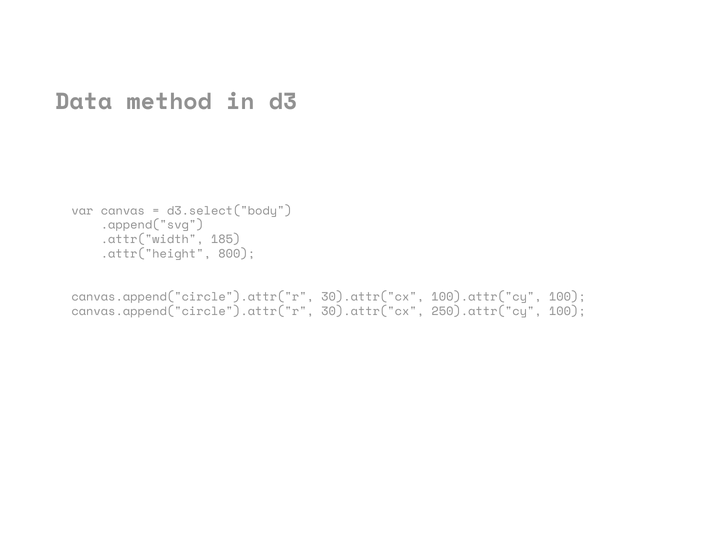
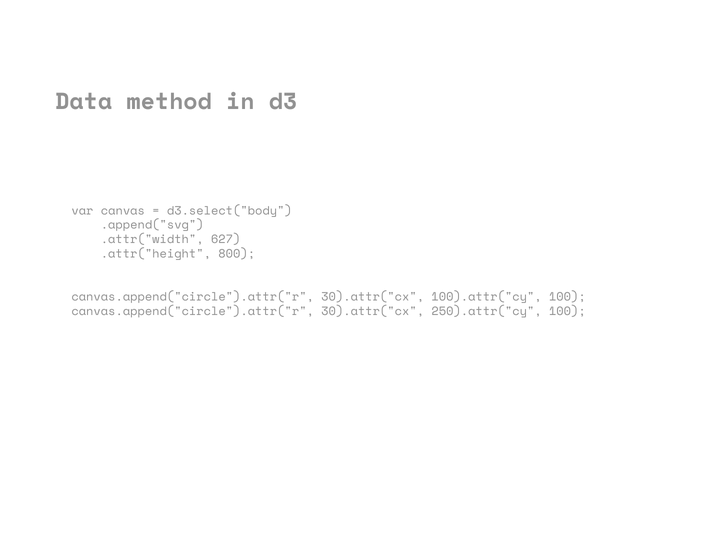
185: 185 -> 627
